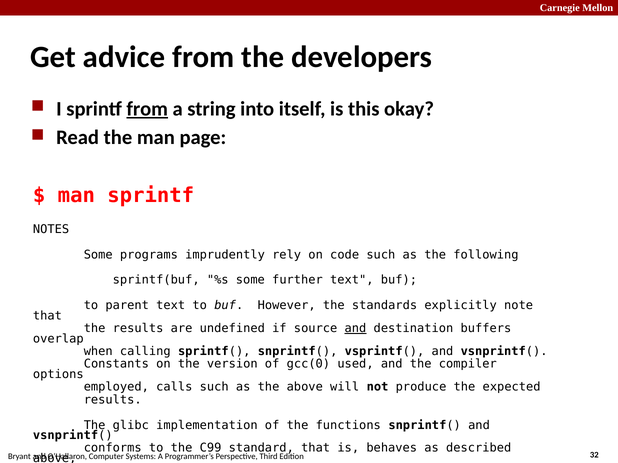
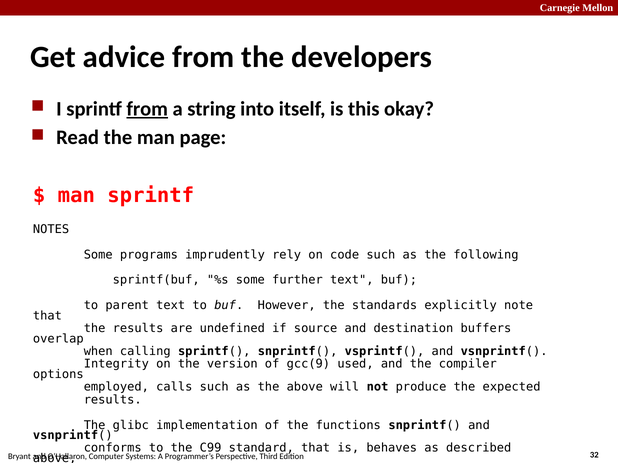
and at (355, 329) underline: present -> none
Constants: Constants -> Integrity
gcc(0: gcc(0 -> gcc(9
